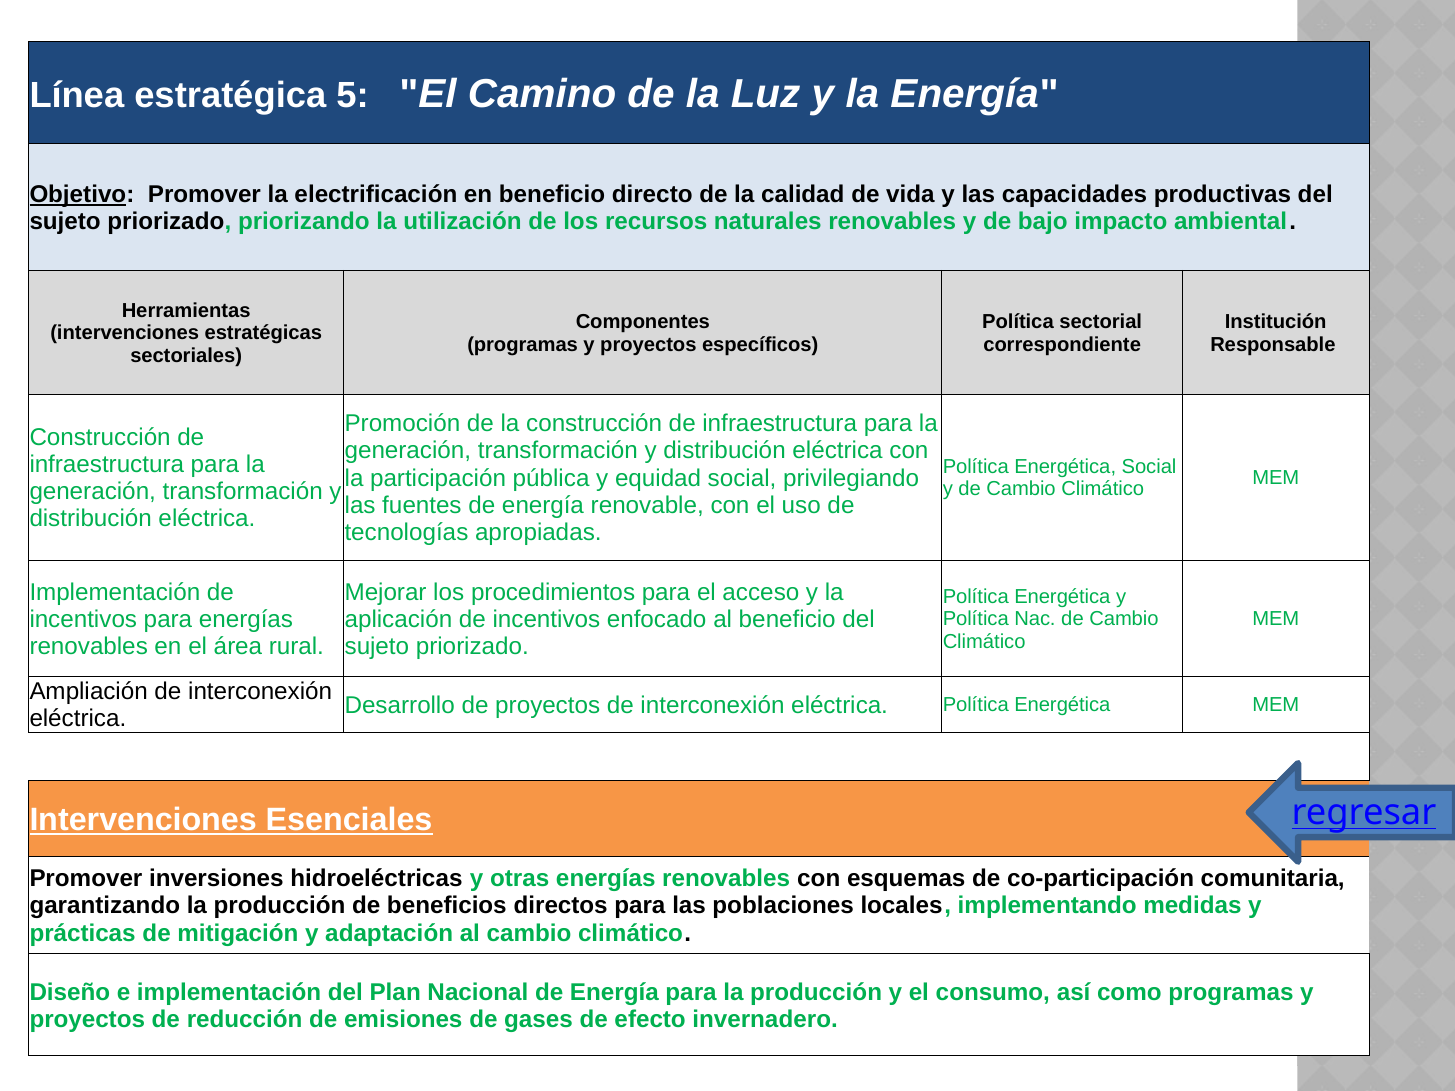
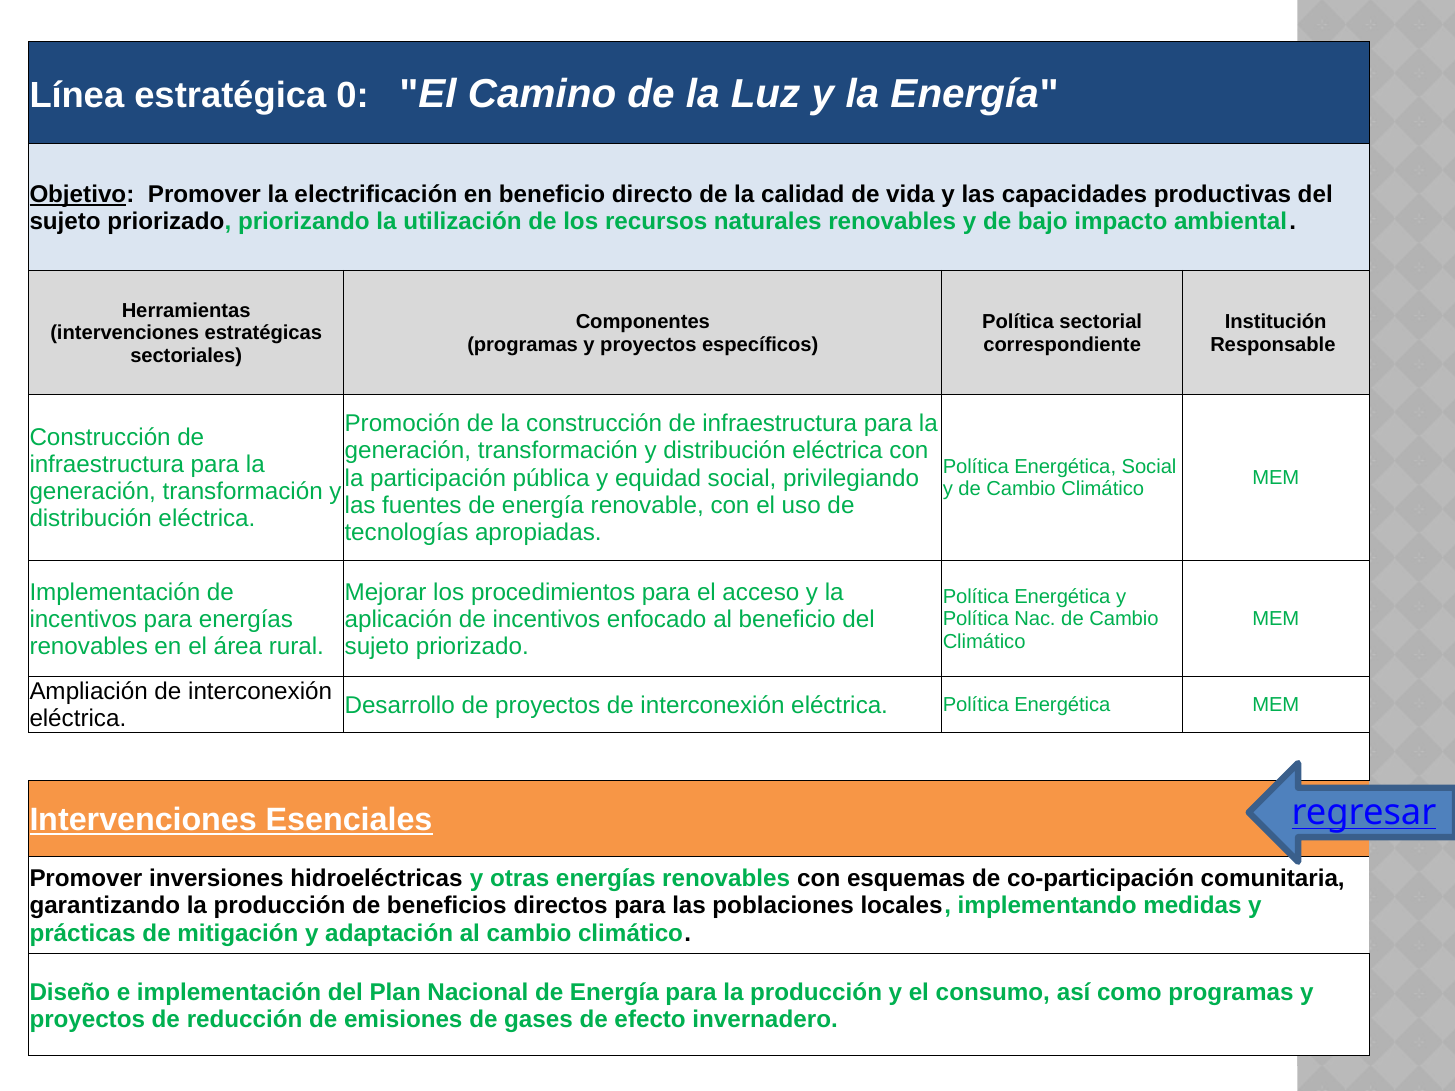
5: 5 -> 0
